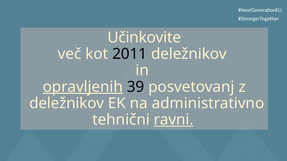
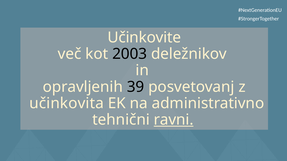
2011: 2011 -> 2003
opravljenih underline: present -> none
deležnikov at (67, 103): deležnikov -> učinkovita
